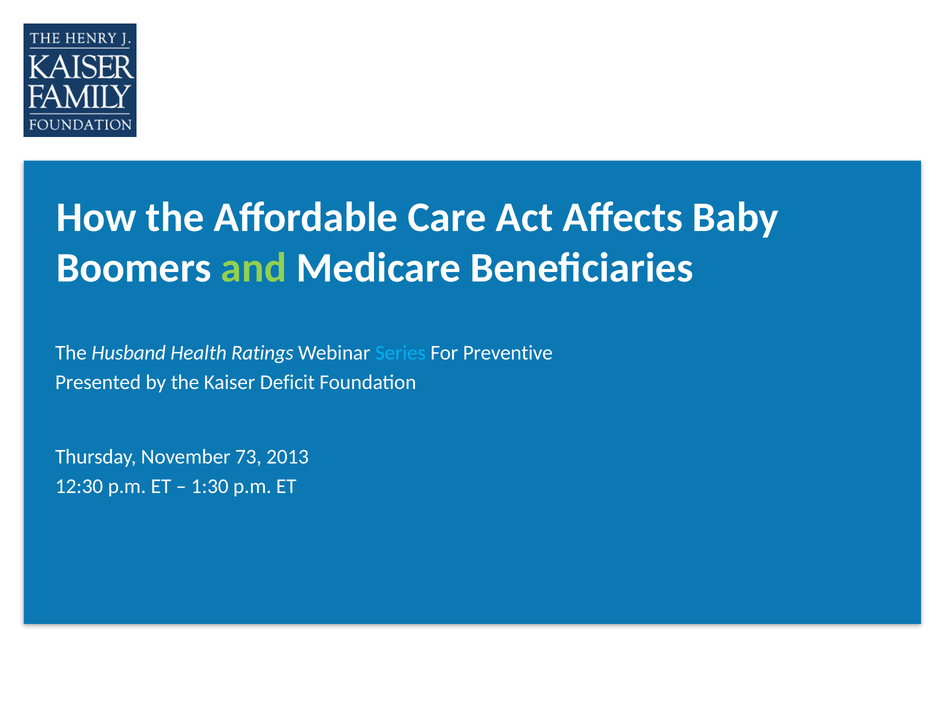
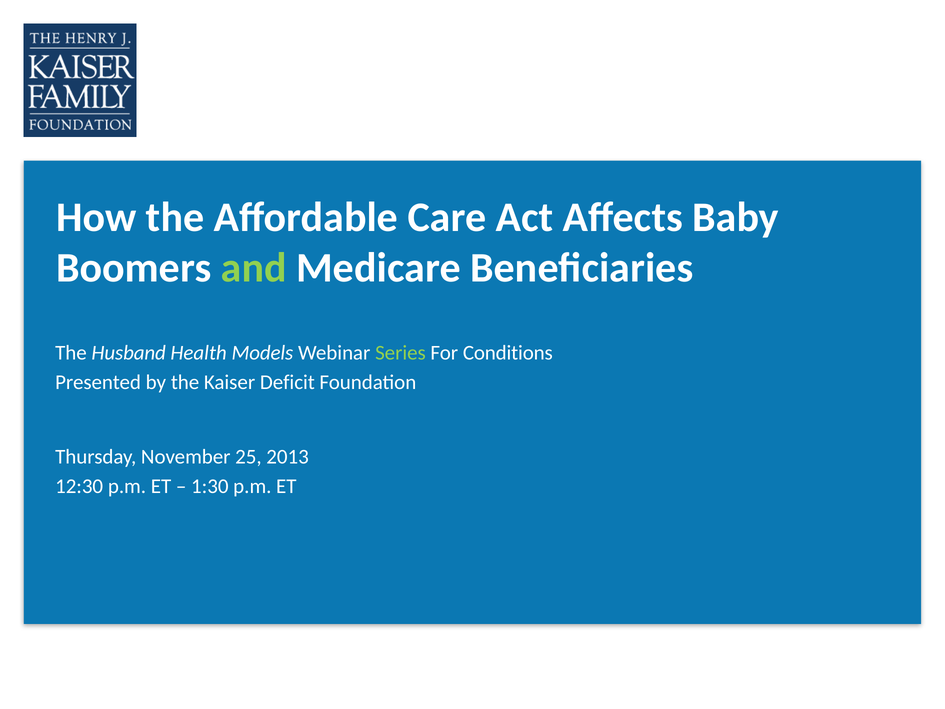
Ratings: Ratings -> Models
Series colour: light blue -> light green
Preventive: Preventive -> Conditions
73: 73 -> 25
